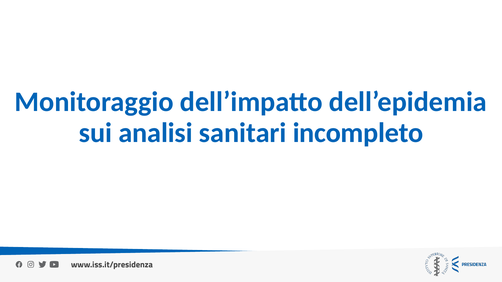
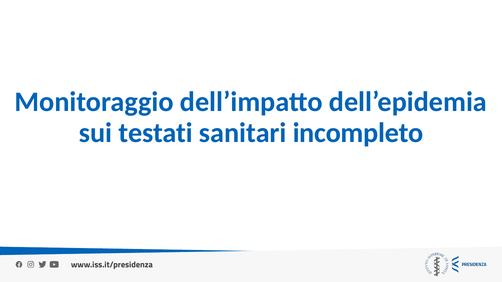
analisi: analisi -> testati
